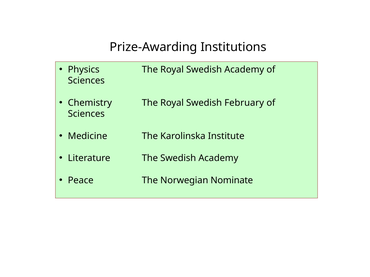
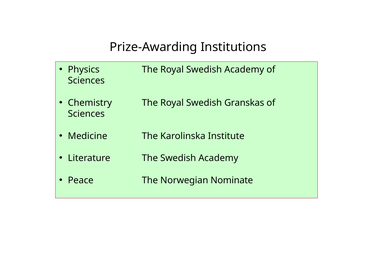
February: February -> Granskas
